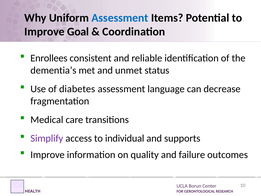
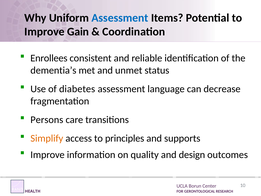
Goal: Goal -> Gain
Medical: Medical -> Persons
Simplify colour: purple -> orange
individual: individual -> principles
failure: failure -> design
